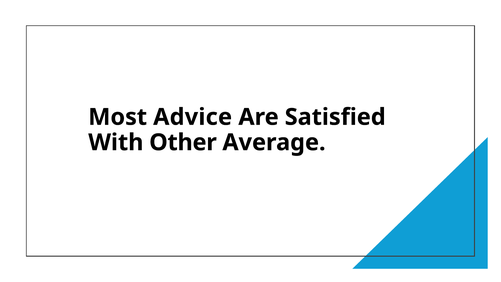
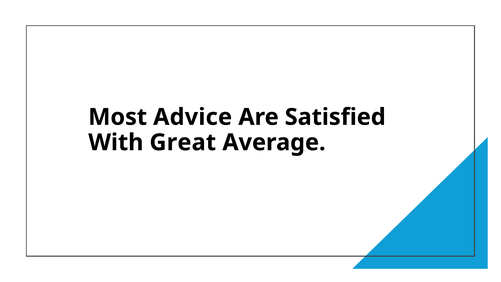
Other: Other -> Great
